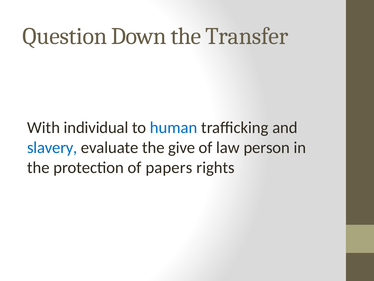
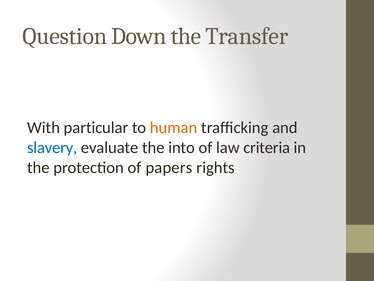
individual: individual -> particular
human colour: blue -> orange
give: give -> into
person: person -> criteria
